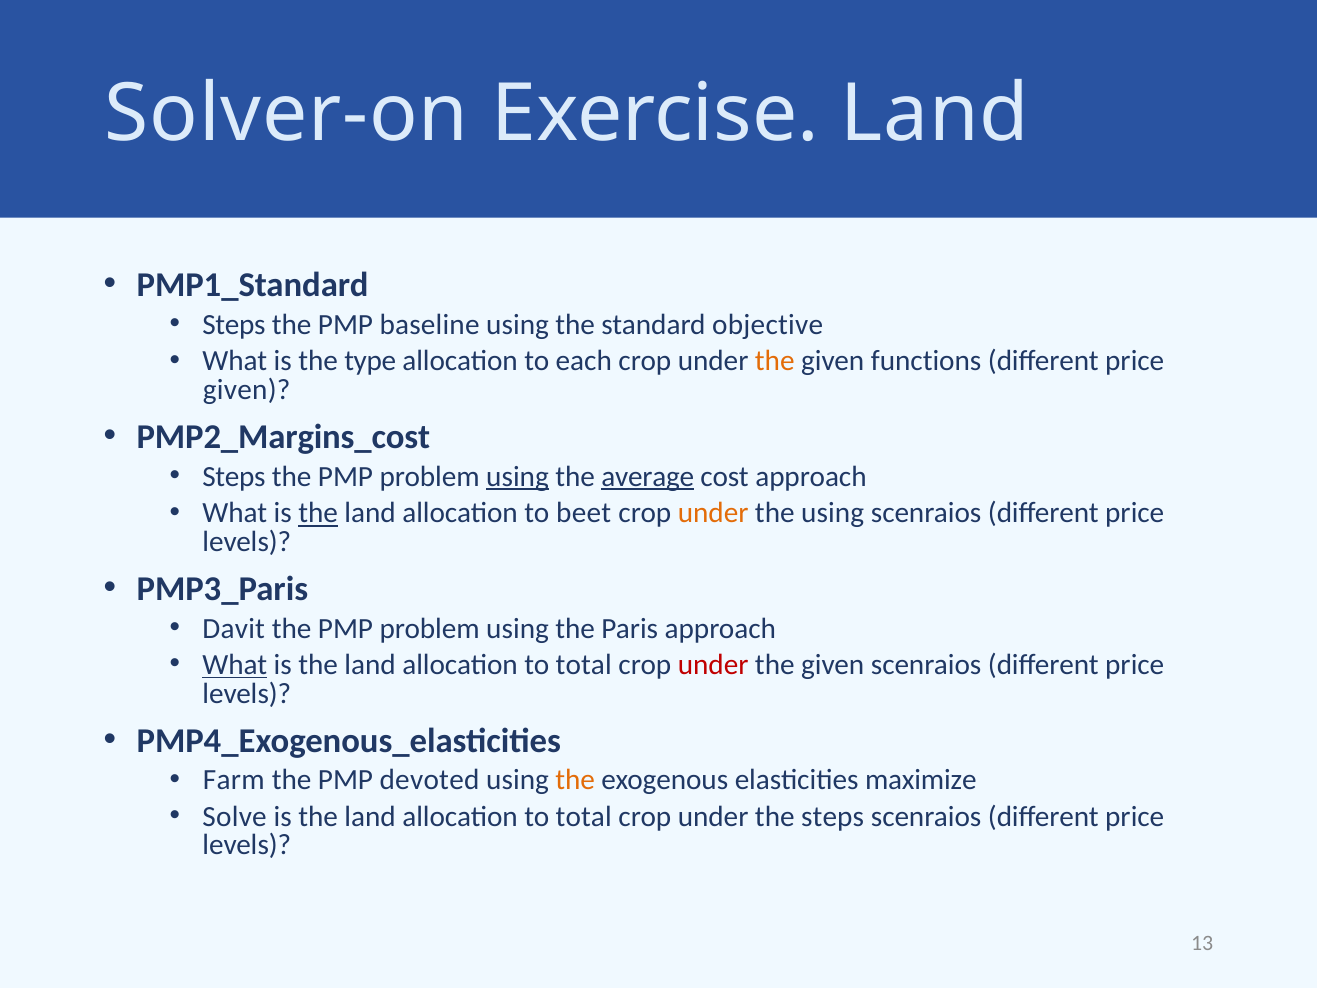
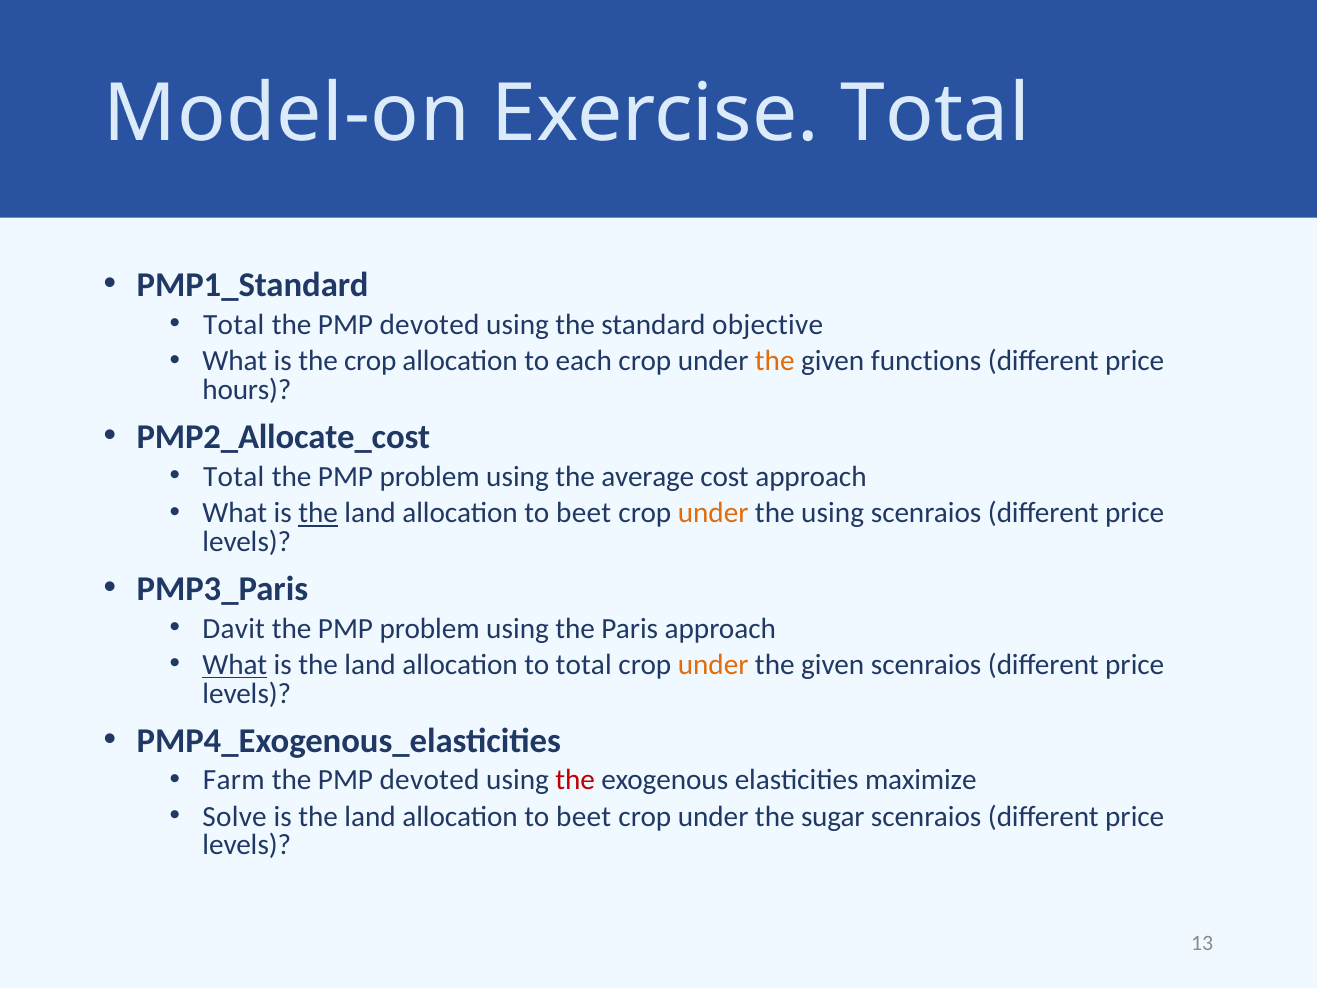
Solver-on: Solver-on -> Model-on
Exercise Land: Land -> Total
Steps at (234, 325): Steps -> Total
baseline at (430, 325): baseline -> devoted
the type: type -> crop
given at (247, 390): given -> hours
PMP2_Margins_cost: PMP2_Margins_cost -> PMP2_Allocate_cost
Steps at (234, 476): Steps -> Total
using at (518, 476) underline: present -> none
average underline: present -> none
under at (713, 665) colour: red -> orange
the at (575, 780) colour: orange -> red
total at (584, 817): total -> beet
the steps: steps -> sugar
